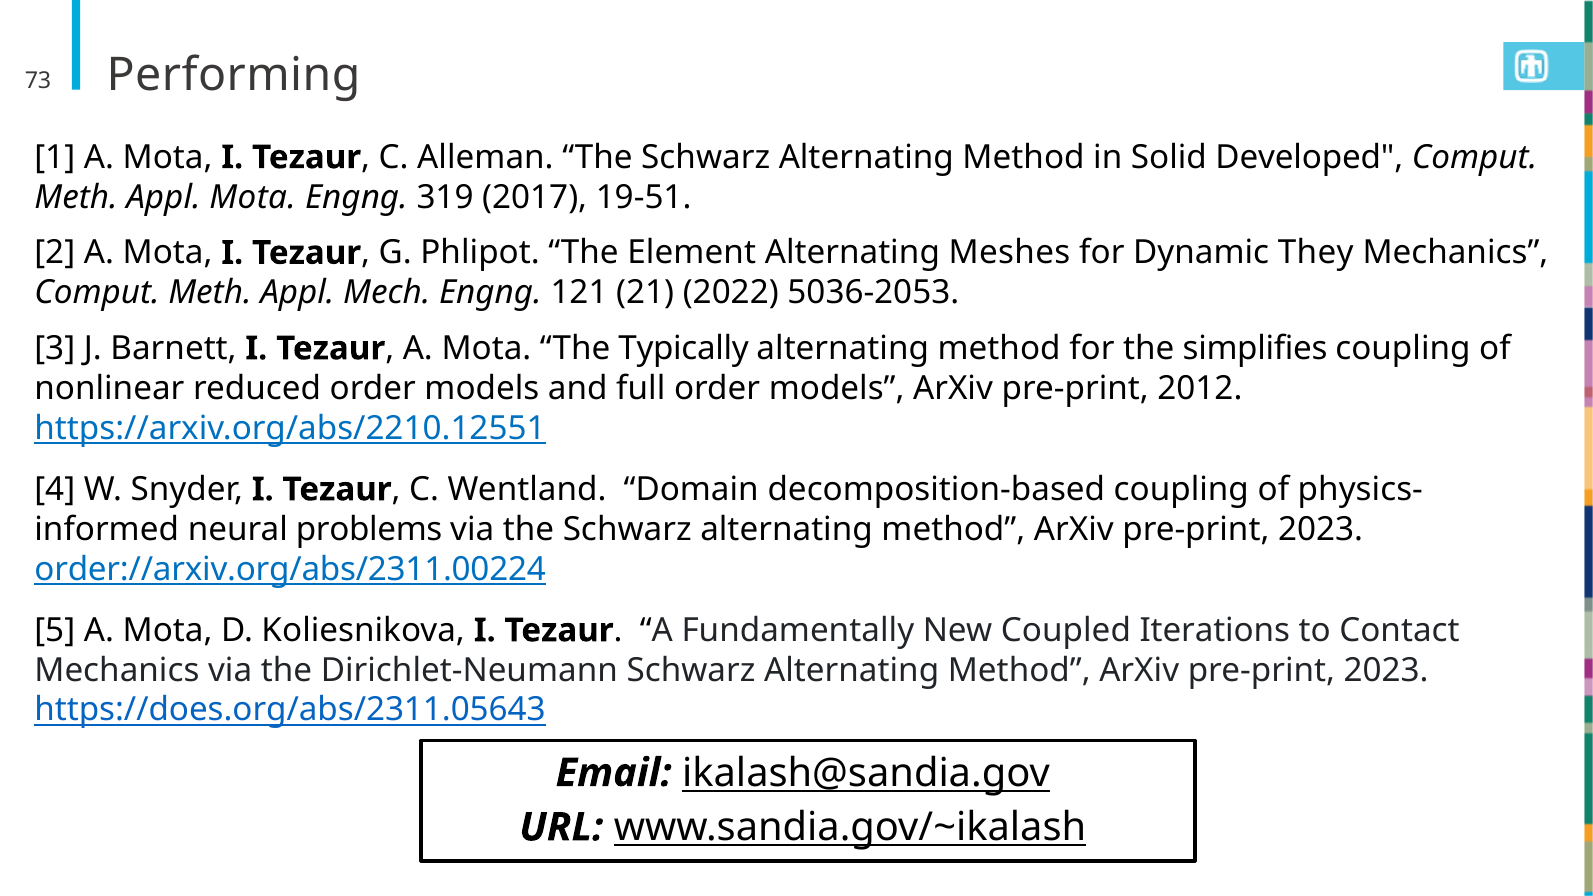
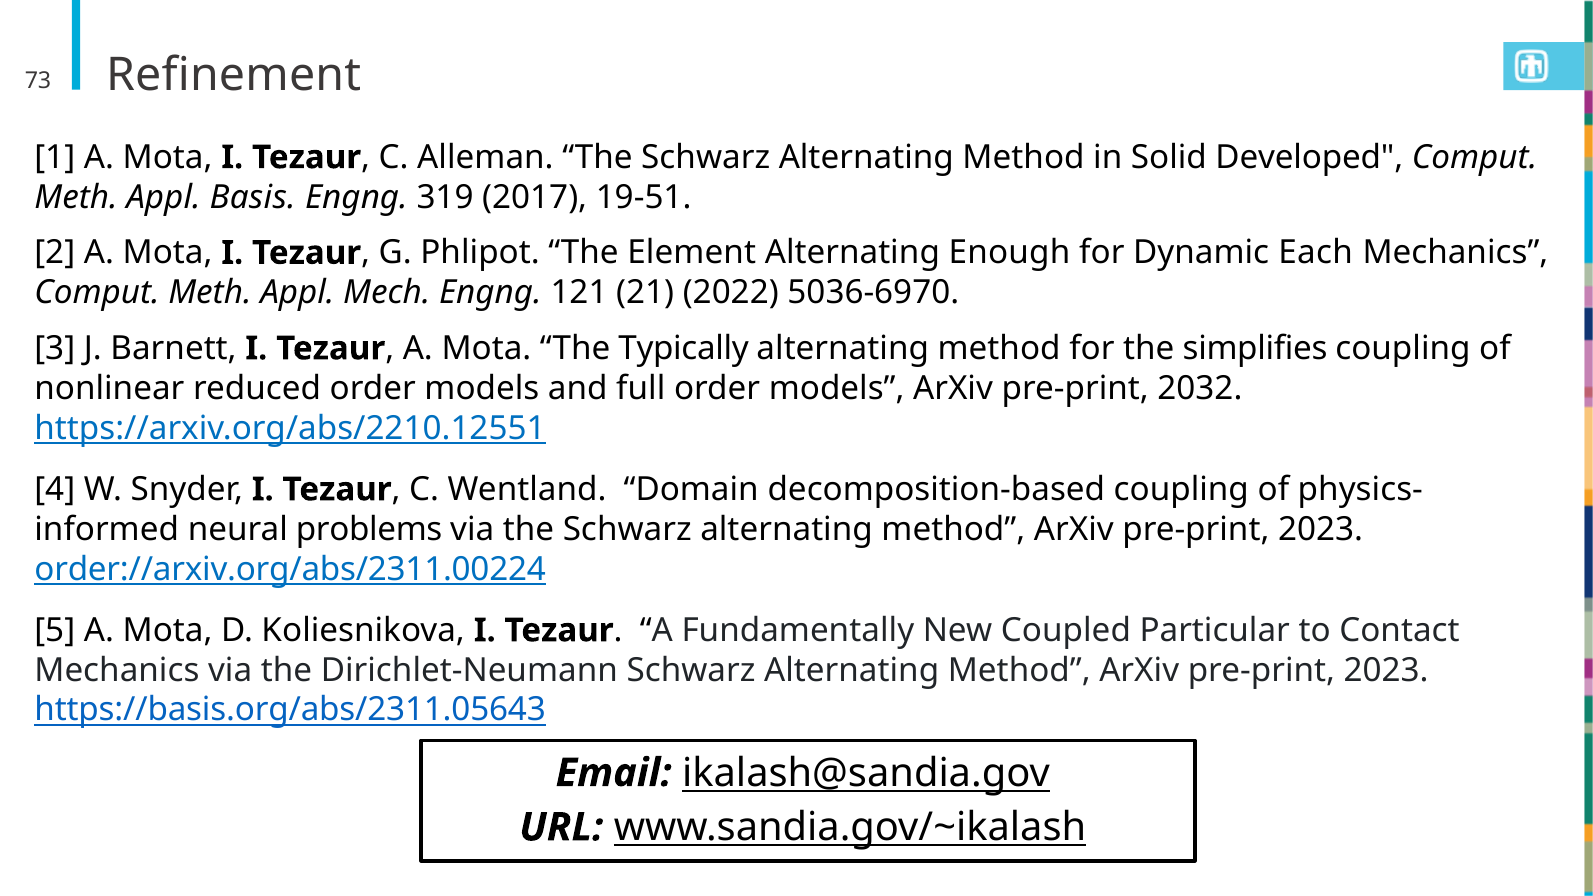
Performing: Performing -> Refinement
Appl Mota: Mota -> Basis
Meshes: Meshes -> Enough
They: They -> Each
5036-2053: 5036-2053 -> 5036-6970
2012: 2012 -> 2032
Iterations: Iterations -> Particular
https://does.org/abs/2311.05643: https://does.org/abs/2311.05643 -> https://basis.org/abs/2311.05643
